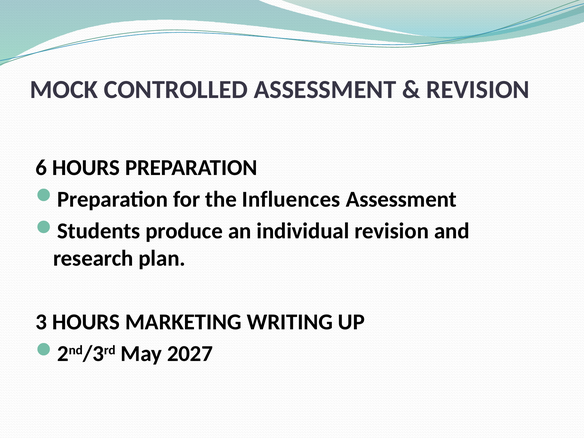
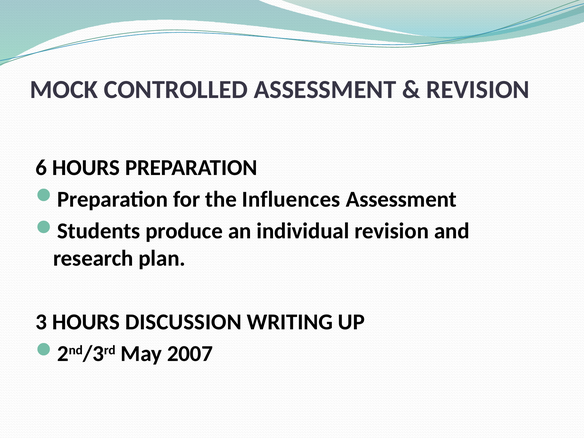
MARKETING: MARKETING -> DISCUSSION
2027: 2027 -> 2007
